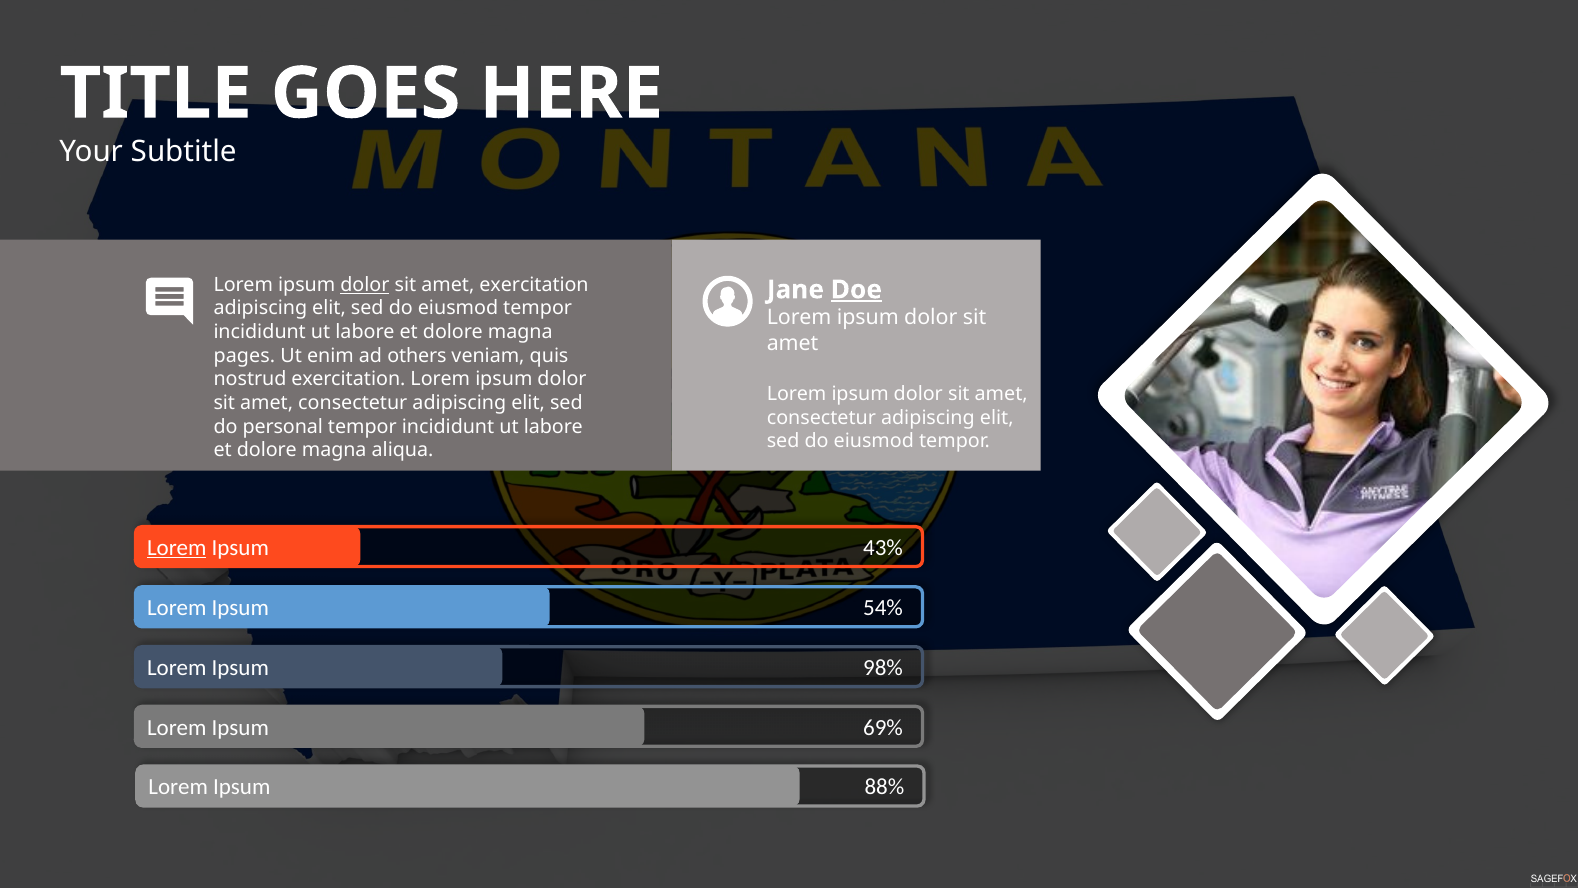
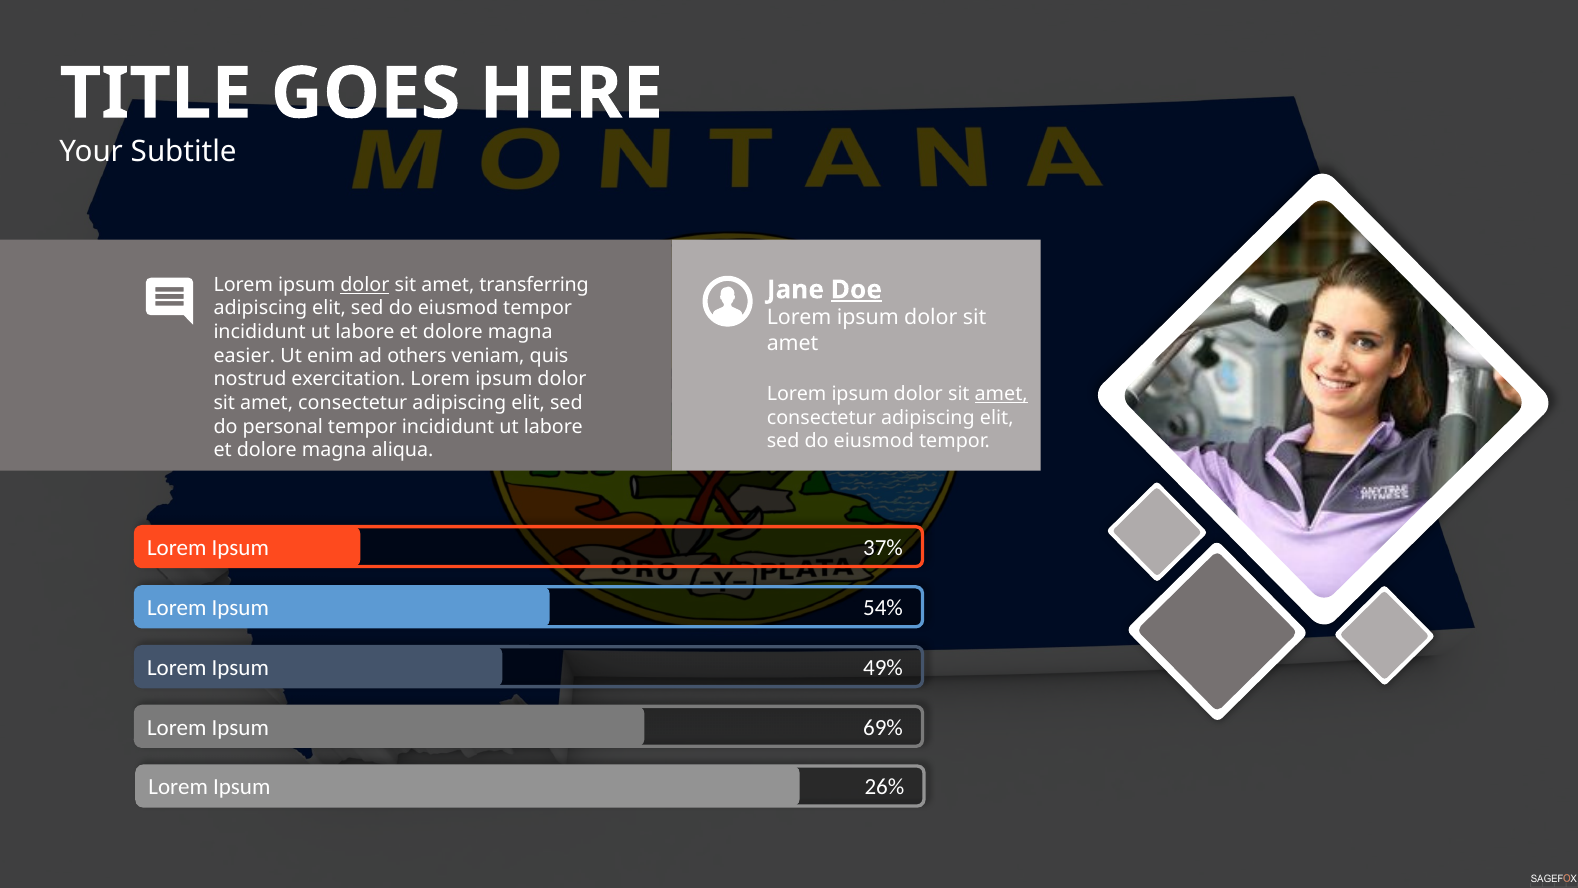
amet exercitation: exercitation -> transferring
pages: pages -> easier
amet at (1001, 394) underline: none -> present
Lorem at (177, 548) underline: present -> none
43%: 43% -> 37%
98%: 98% -> 49%
88%: 88% -> 26%
